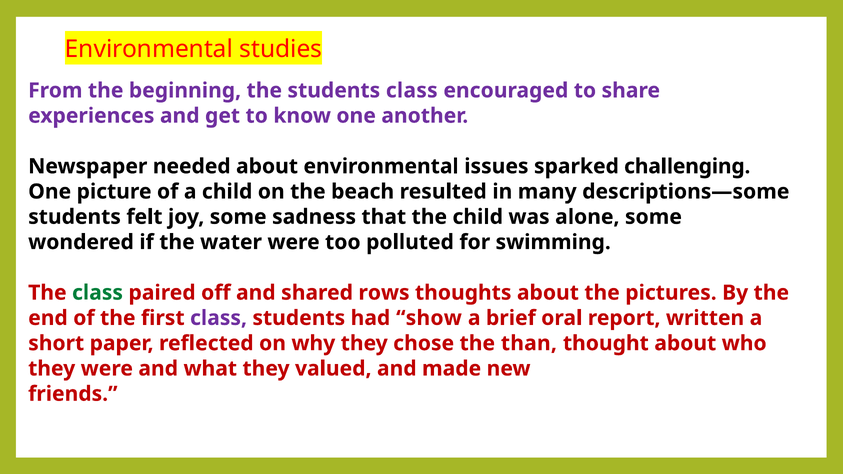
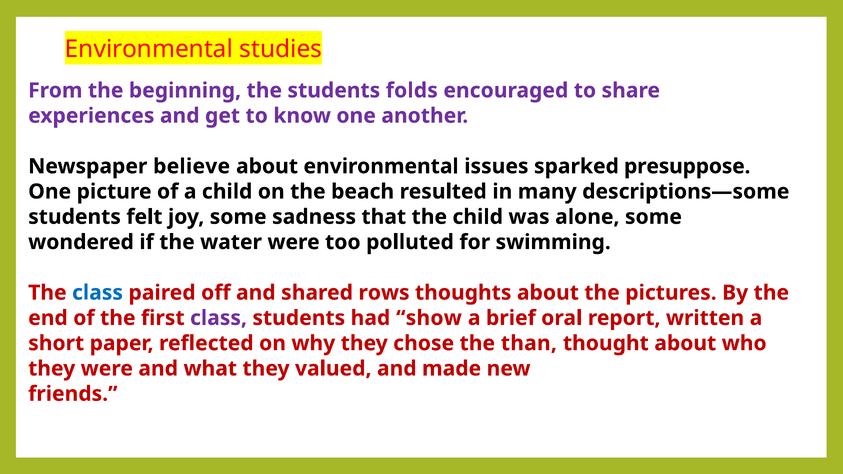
students class: class -> folds
needed: needed -> believe
challenging: challenging -> presuppose
class at (98, 293) colour: green -> blue
